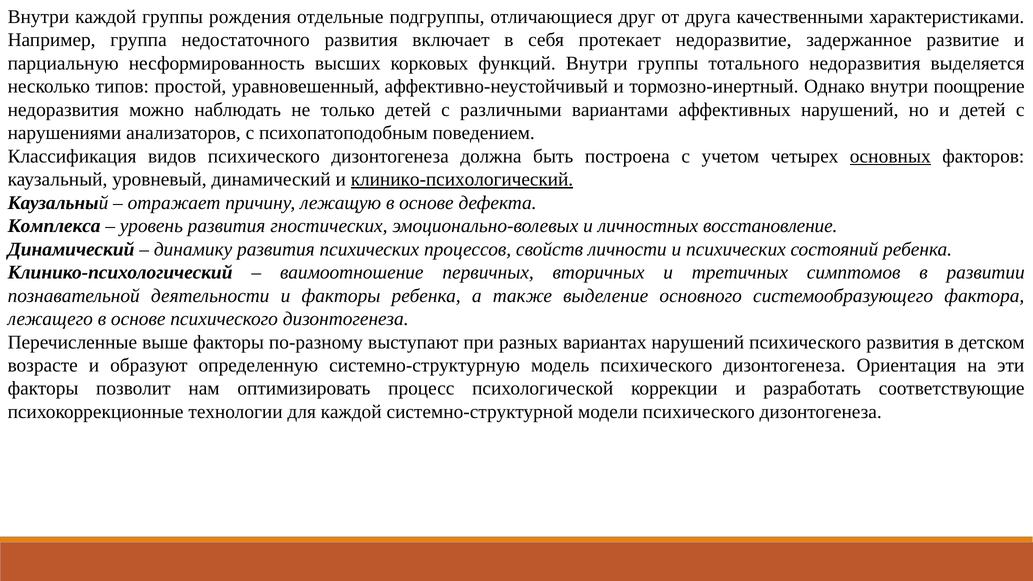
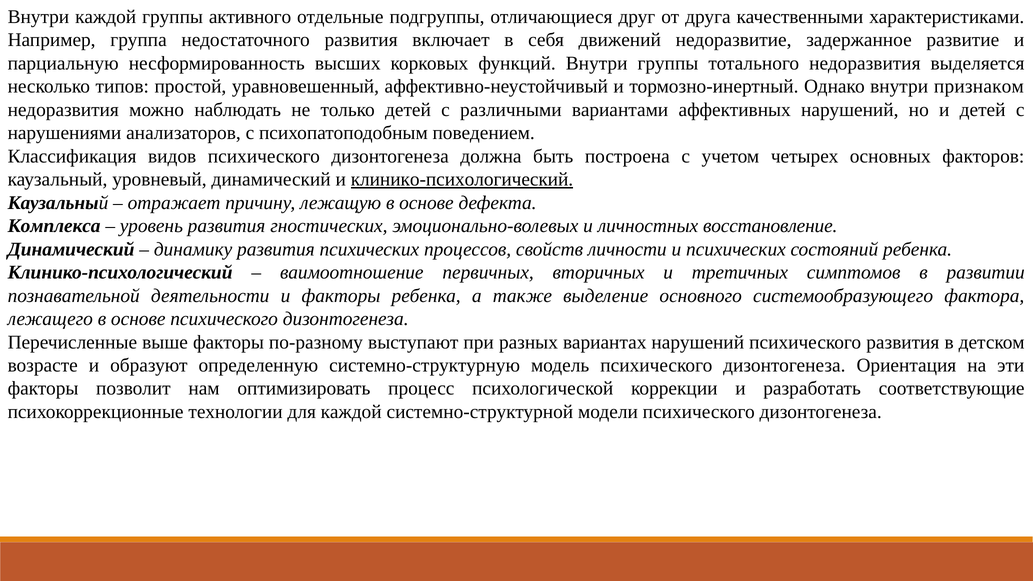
рождения: рождения -> активного
протекает: протекает -> движений
поощрение: поощрение -> признаком
основных underline: present -> none
